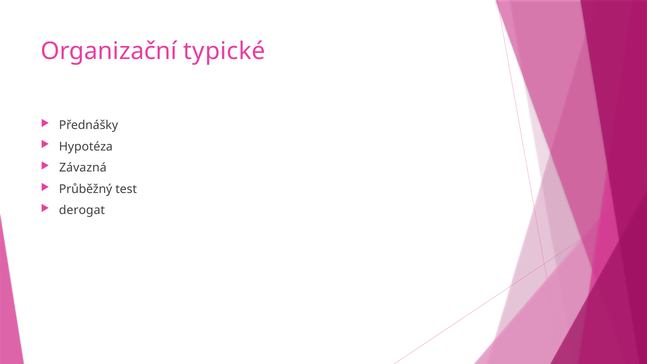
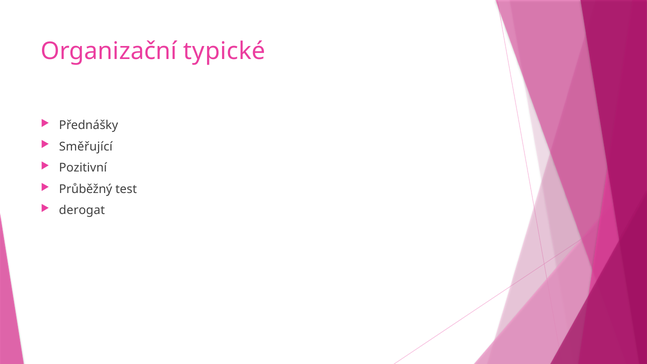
Hypotéza: Hypotéza -> Směřující
Závazná: Závazná -> Pozitivní
